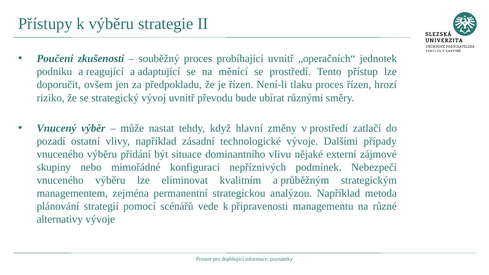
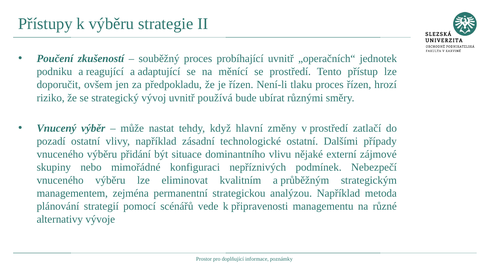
převodu: převodu -> používá
technologické vývoje: vývoje -> ostatní
